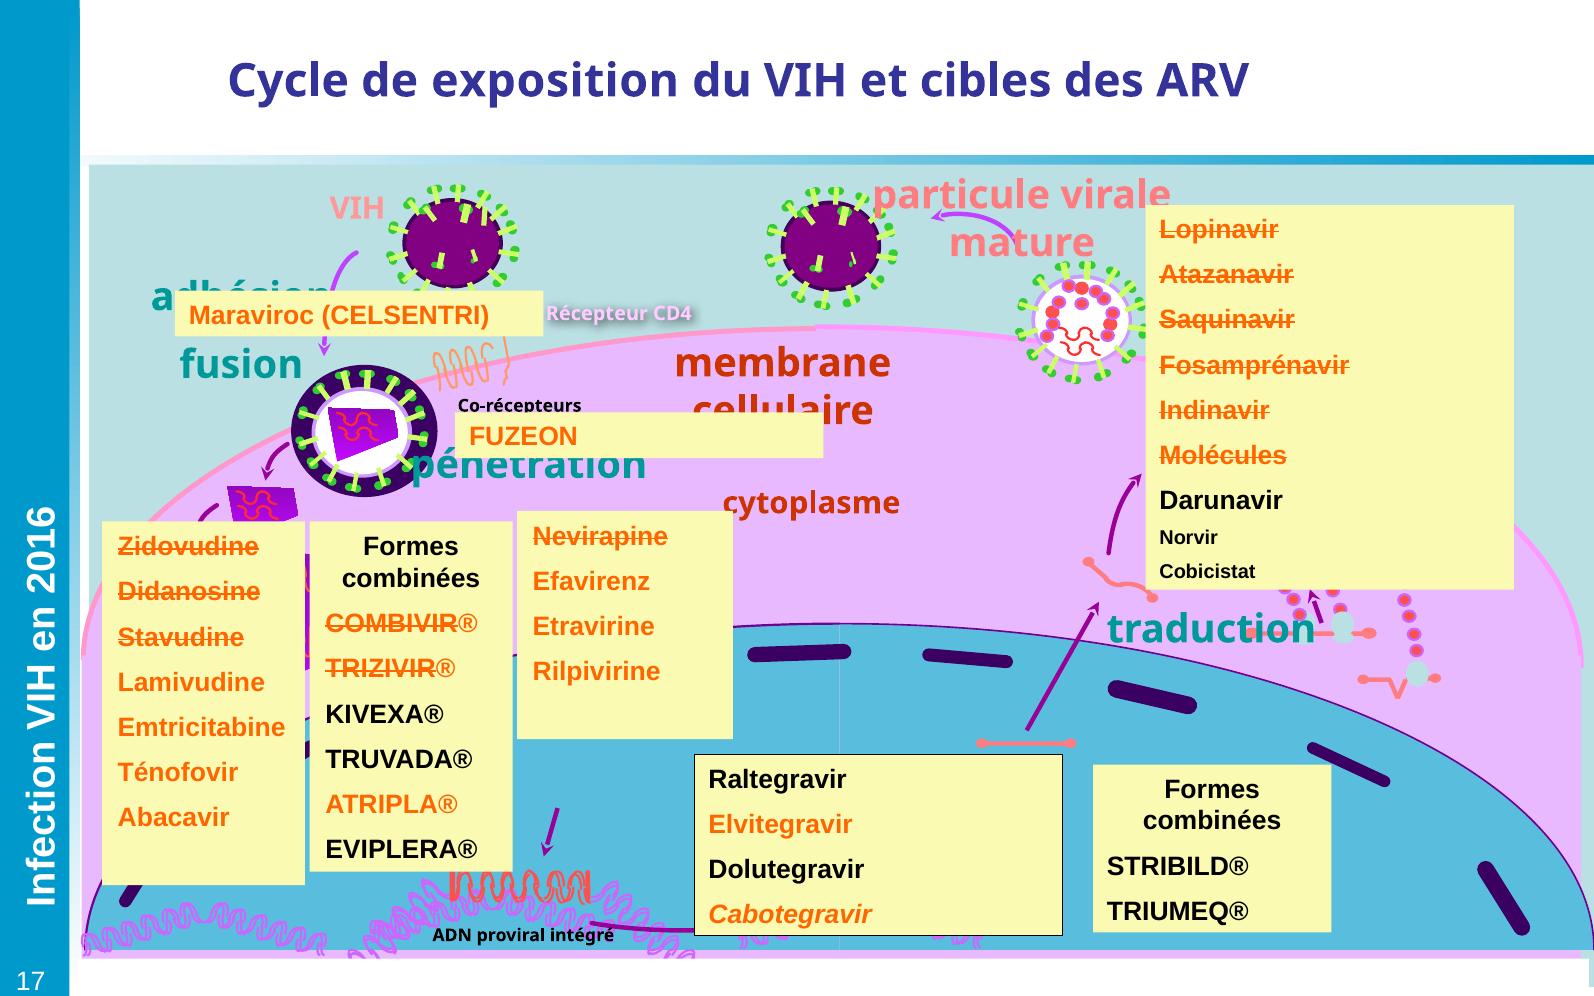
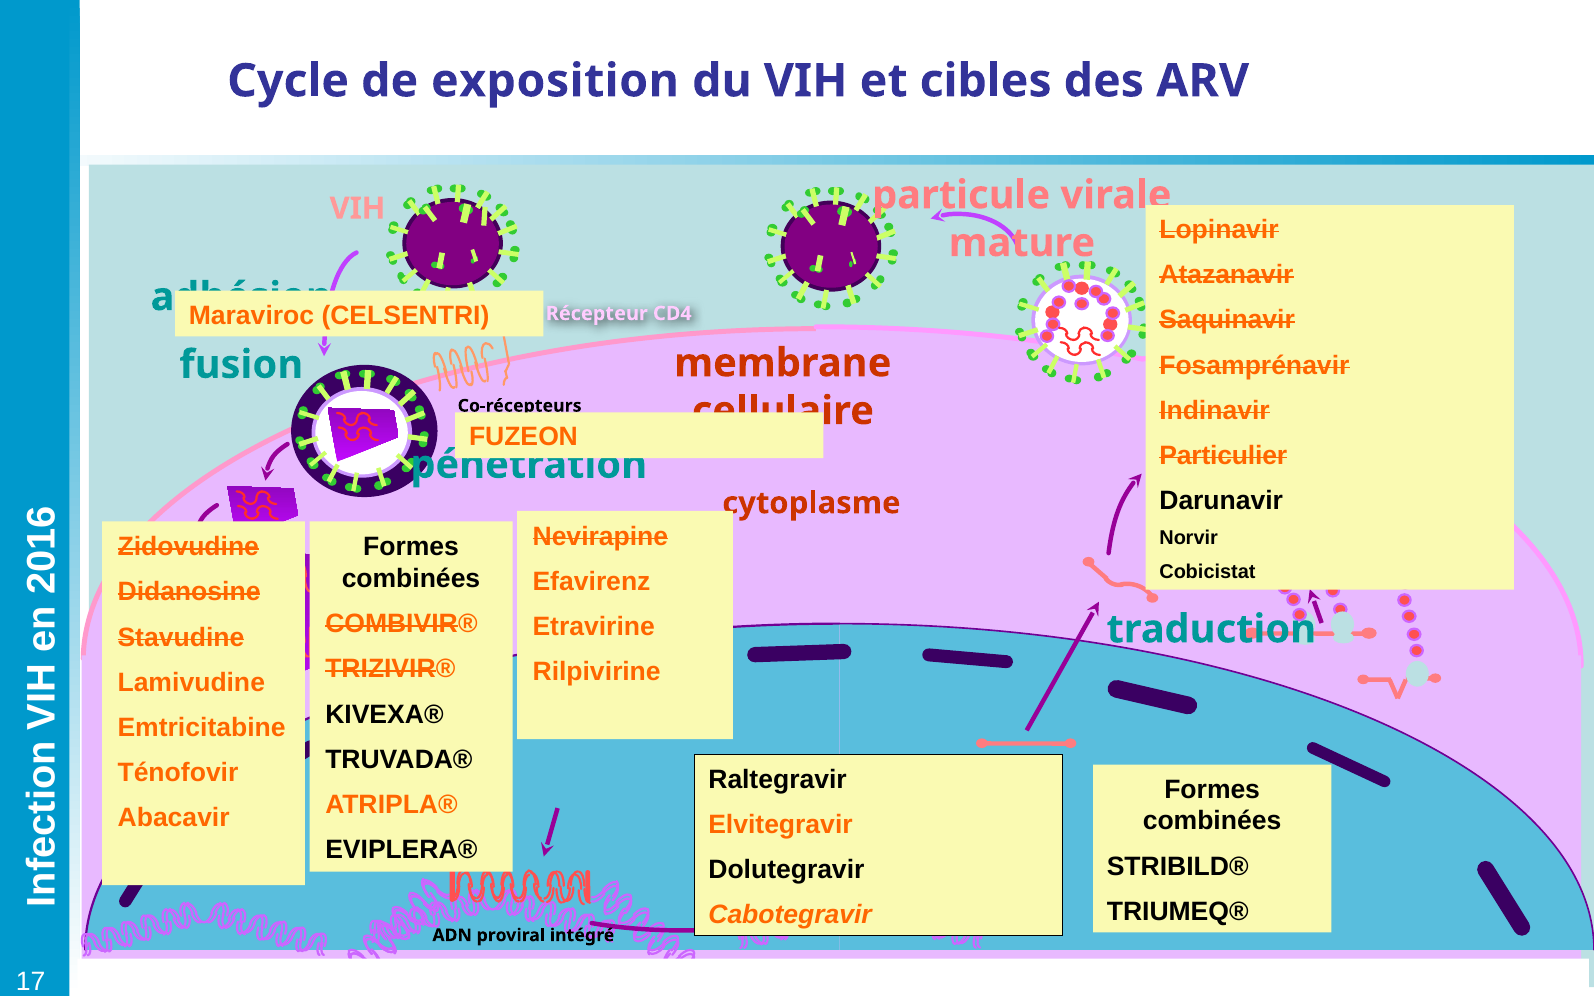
Molécules: Molécules -> Particulier
